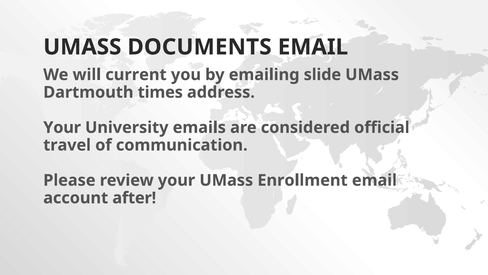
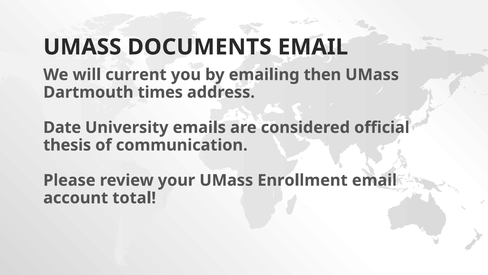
slide: slide -> then
Your at (62, 127): Your -> Date
travel: travel -> thesis
after: after -> total
